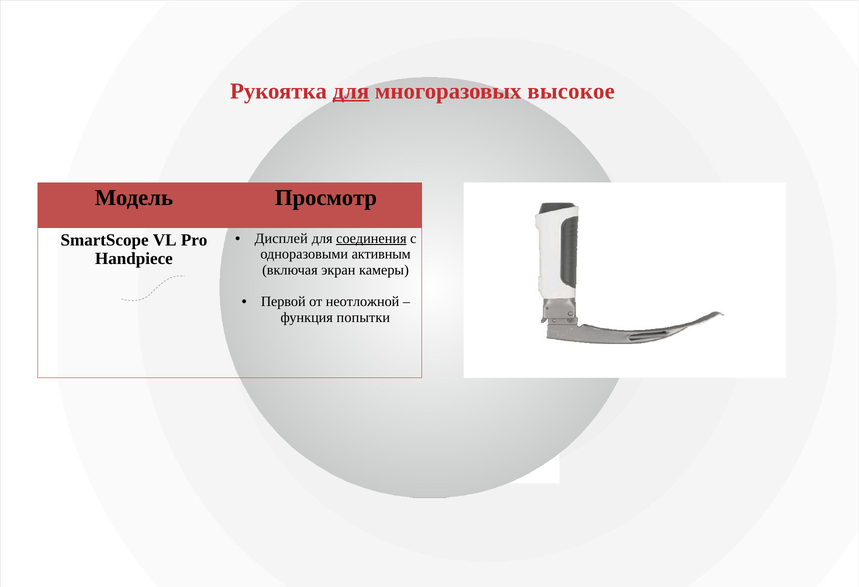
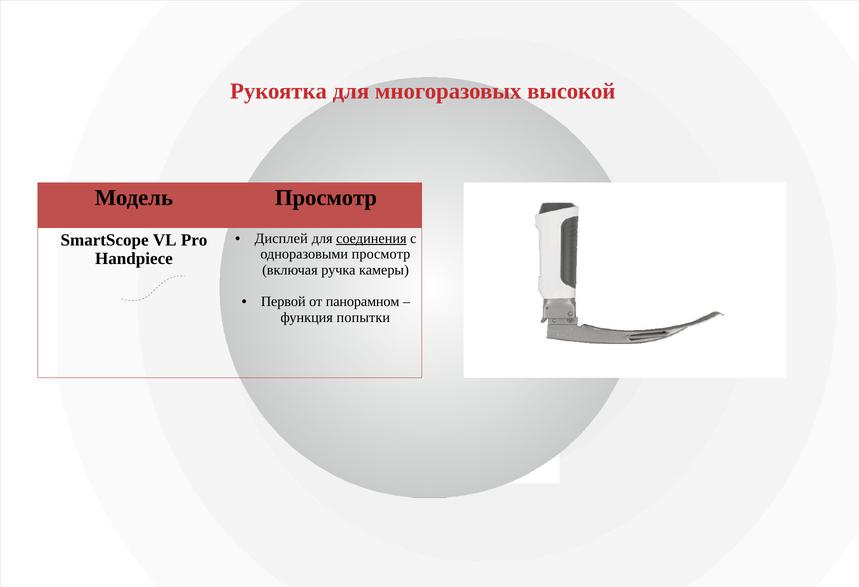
для at (351, 91) underline: present -> none
высокое: высокое -> высокой
одноразовыми активным: активным -> просмотр
экран: экран -> ручка
неотложной: неотложной -> панорамном
